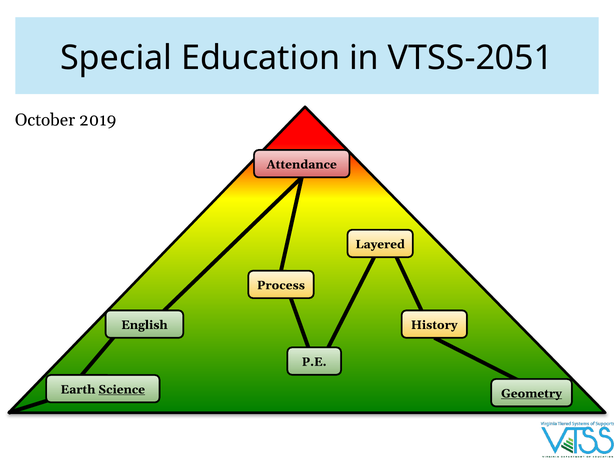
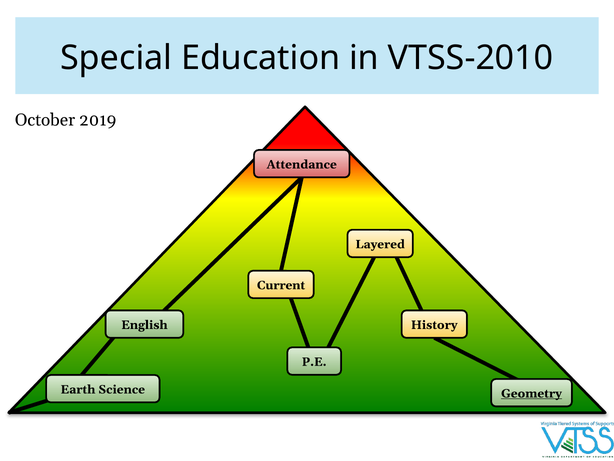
VTSS-2051: VTSS-2051 -> VTSS-2010
Process: Process -> Current
Science underline: present -> none
